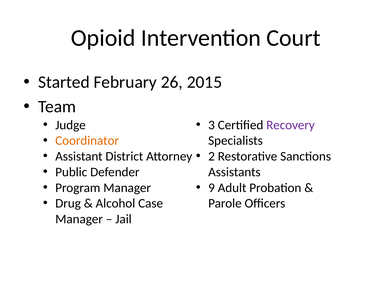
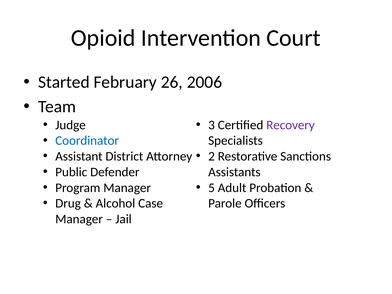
2015: 2015 -> 2006
Coordinator colour: orange -> blue
9: 9 -> 5
